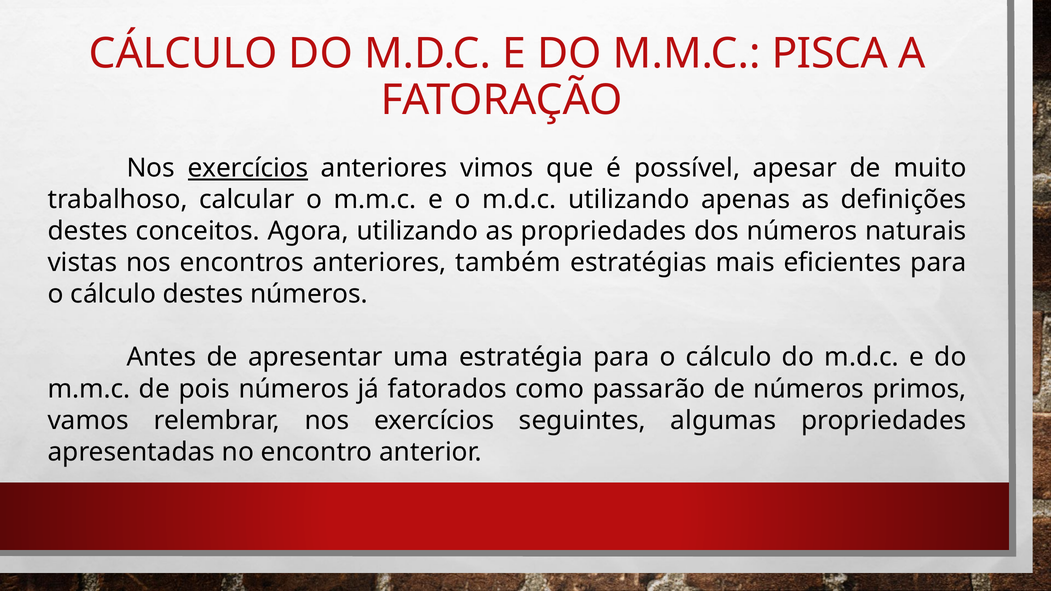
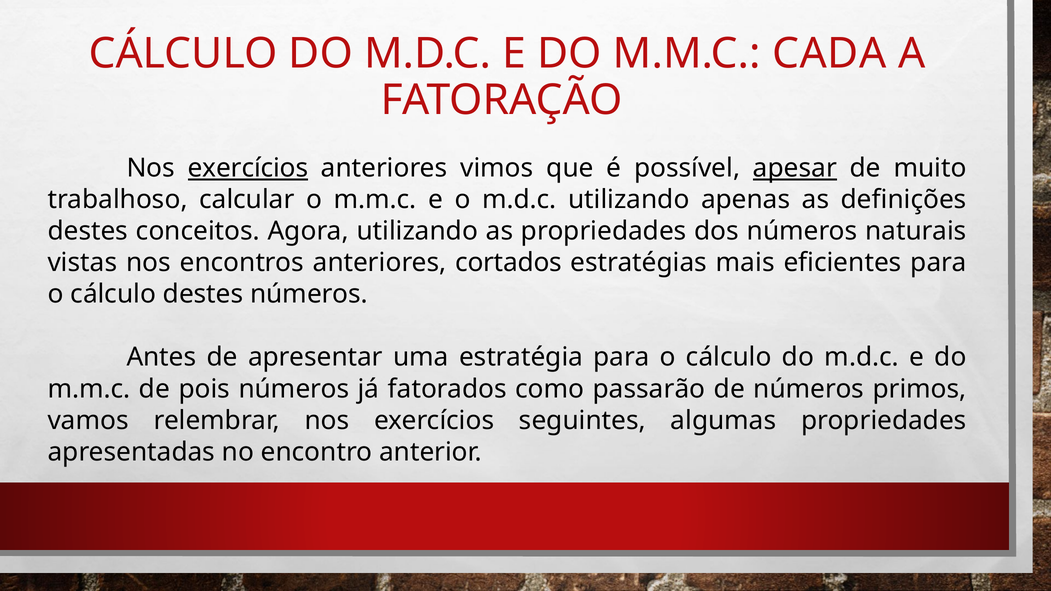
PISCA: PISCA -> CADA
apesar underline: none -> present
também: também -> cortados
